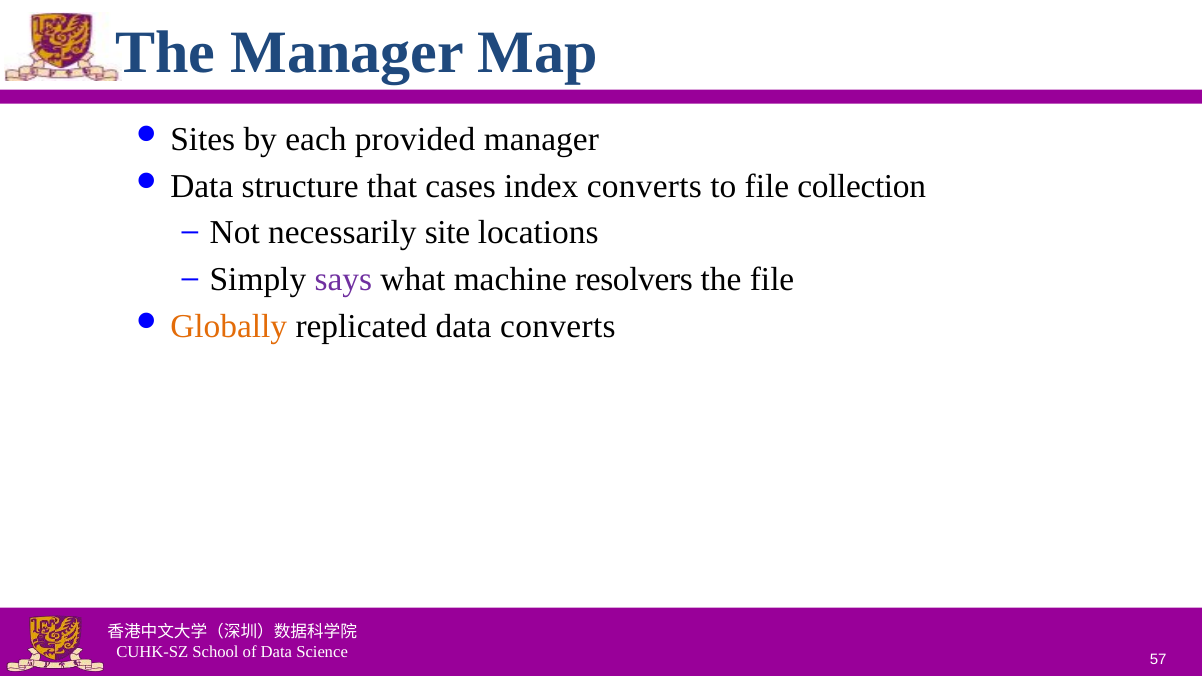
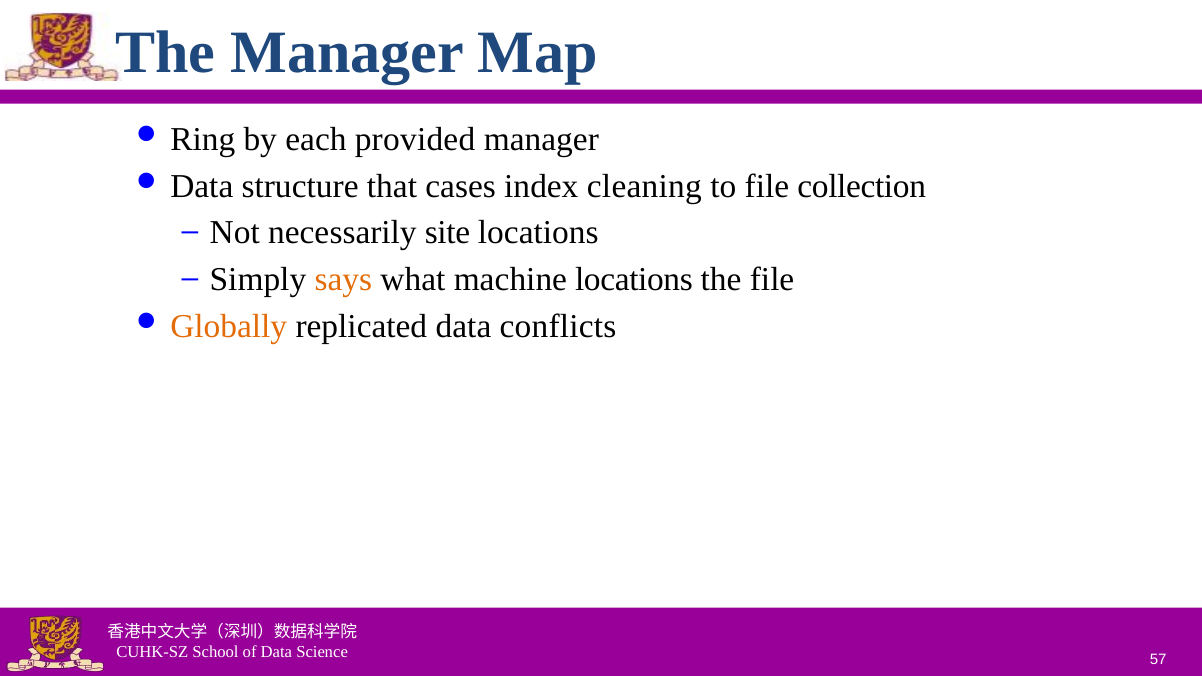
Sites: Sites -> Ring
index converts: converts -> cleaning
says colour: purple -> orange
machine resolvers: resolvers -> locations
data converts: converts -> conflicts
